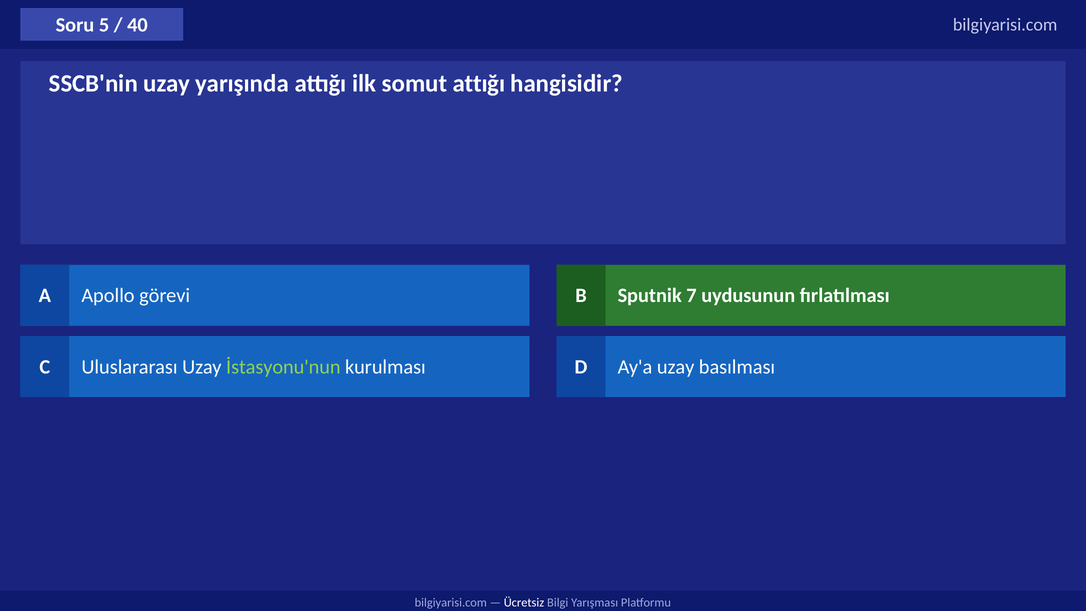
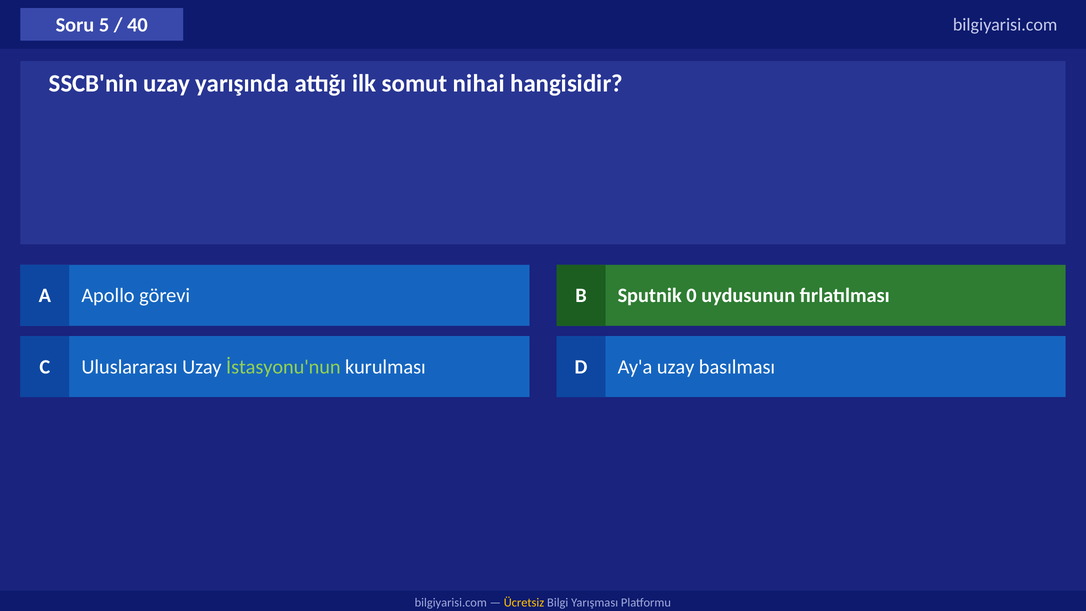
somut attığı: attığı -> nihai
7: 7 -> 0
Ücretsiz colour: white -> yellow
